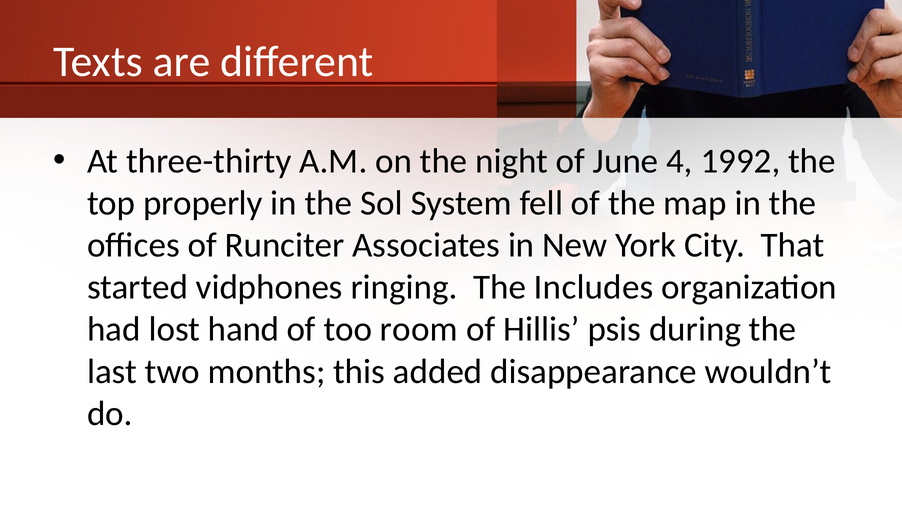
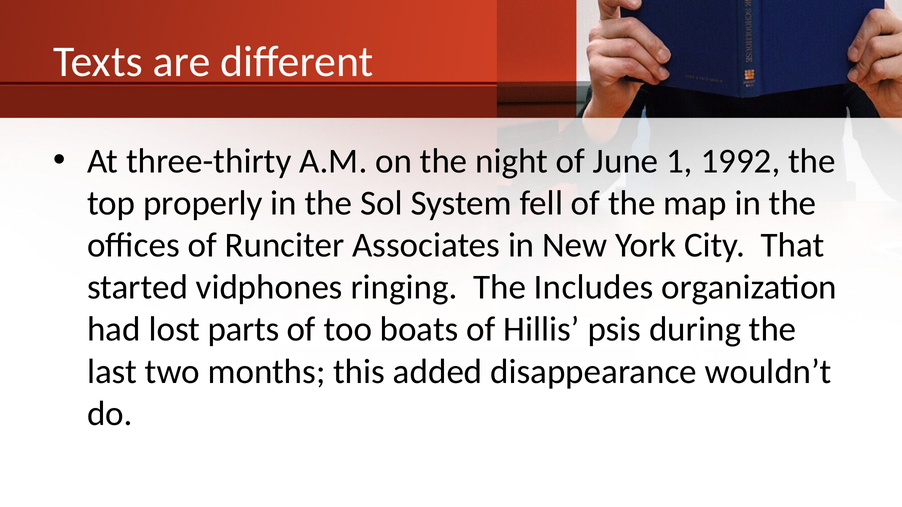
4: 4 -> 1
hand: hand -> parts
room: room -> boats
